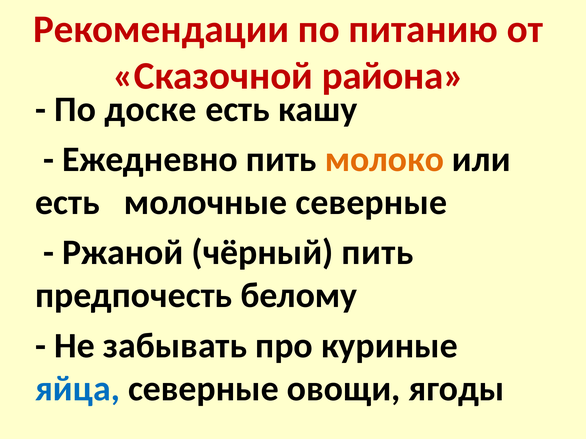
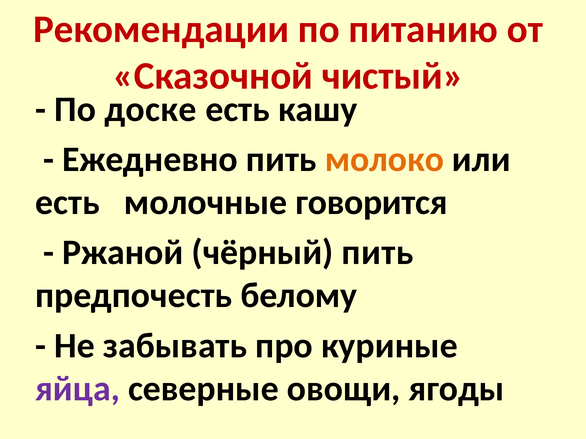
района: района -> чистый
молочные северные: северные -> говорится
яйца colour: blue -> purple
